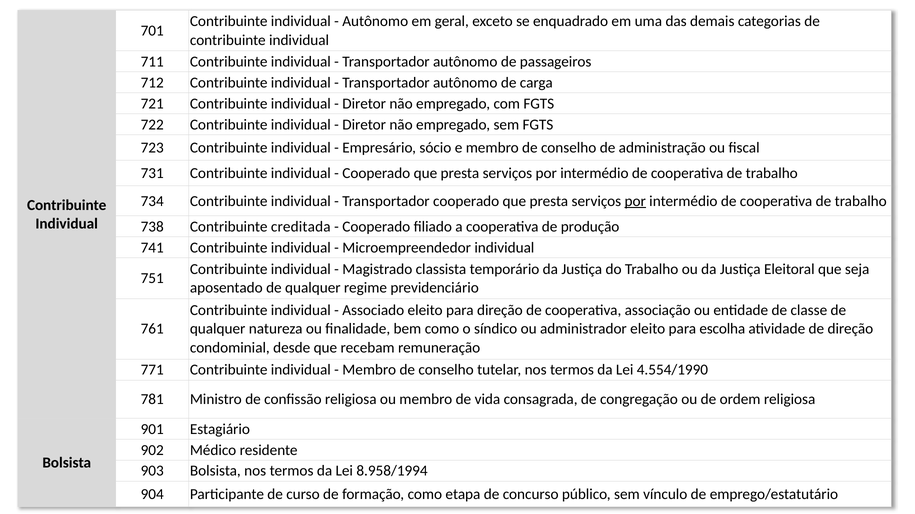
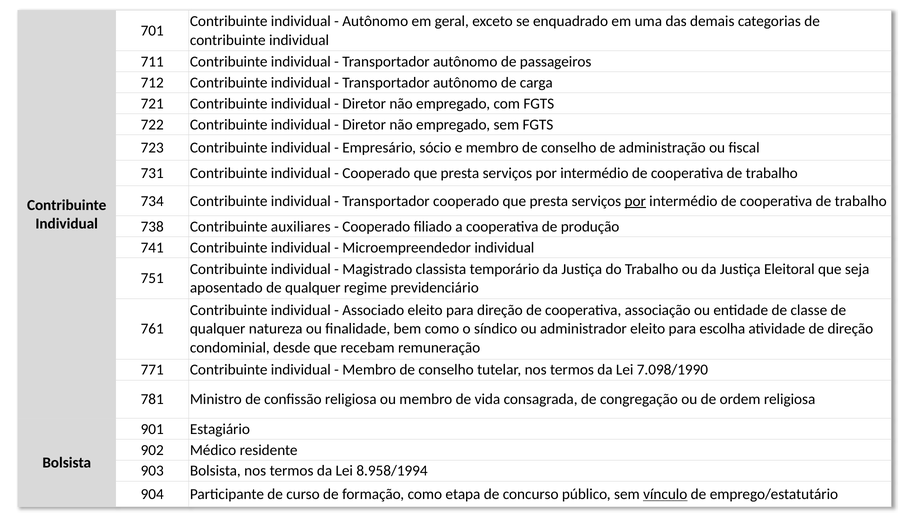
creditada: creditada -> auxiliares
4.554/1990: 4.554/1990 -> 7.098/1990
vínculo underline: none -> present
